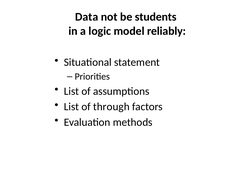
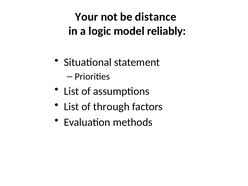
Data: Data -> Your
students: students -> distance
